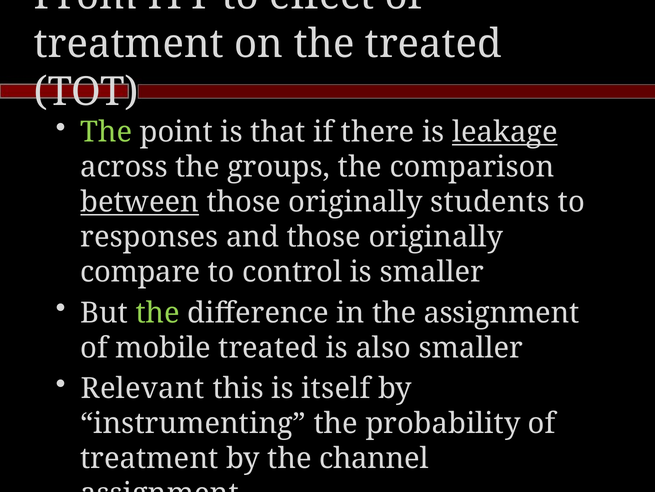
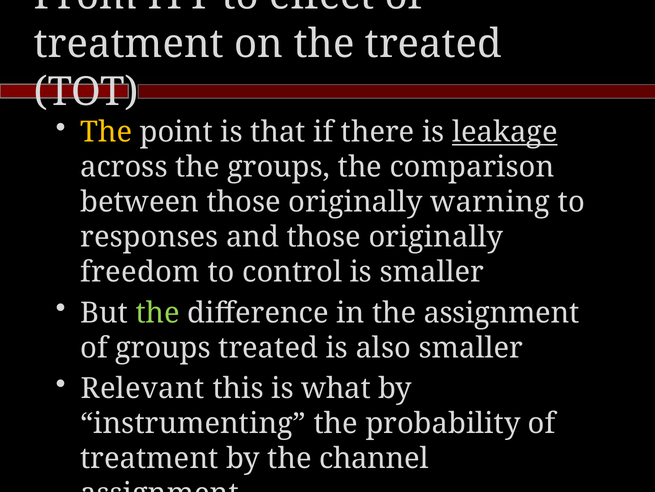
The at (106, 132) colour: light green -> yellow
between underline: present -> none
students: students -> warning
compare: compare -> freedom
of mobile: mobile -> groups
itself: itself -> what
